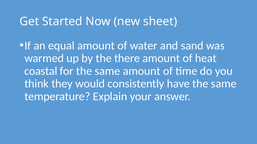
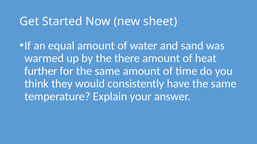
coastal: coastal -> further
